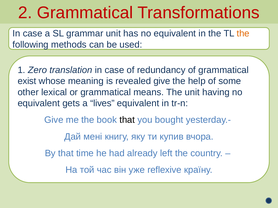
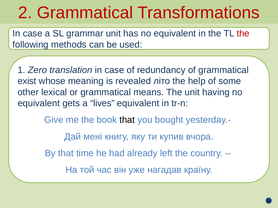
the at (243, 34) colour: orange -> red
revealed give: give -> літо
reflexive: reflexive -> нагадав
